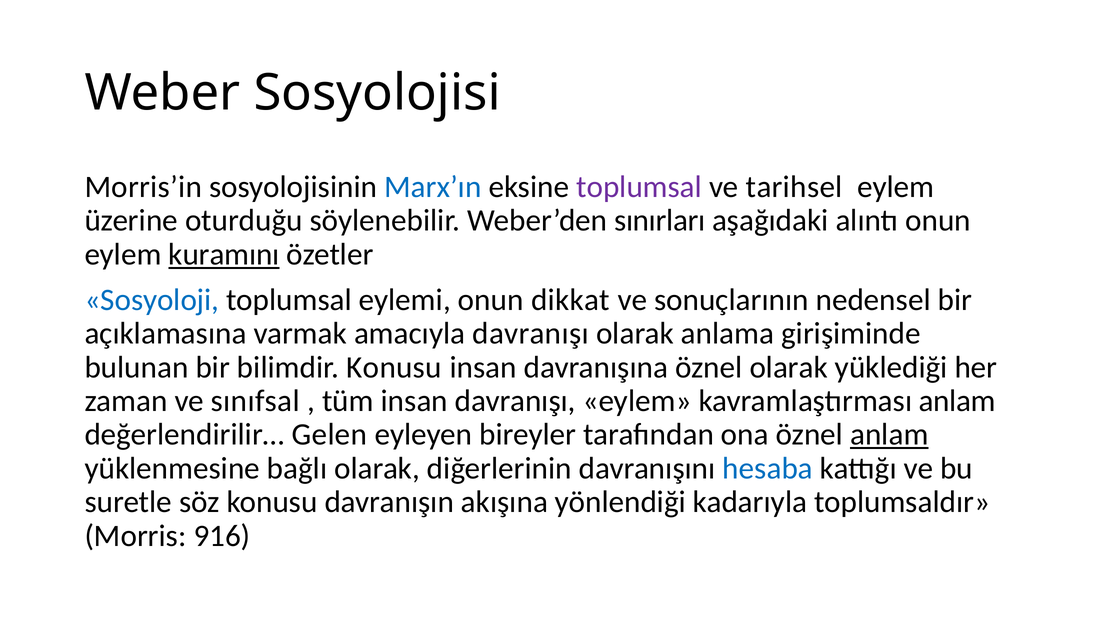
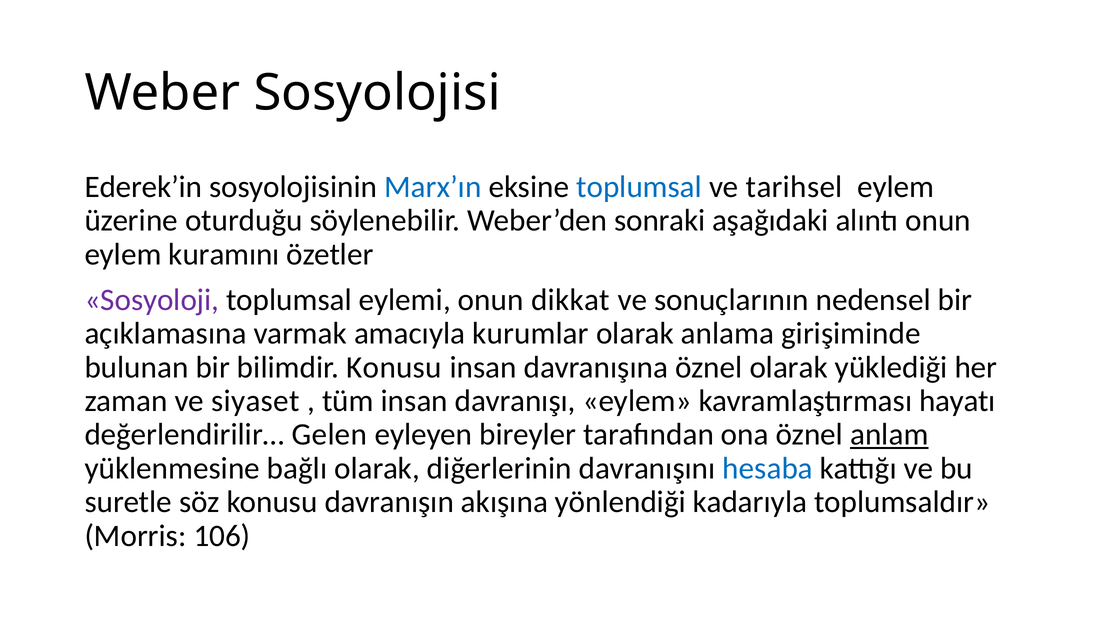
Morris’in: Morris’in -> Ederek’in
toplumsal at (639, 187) colour: purple -> blue
sınırları: sınırları -> sonraki
kuramını underline: present -> none
Sosyoloji colour: blue -> purple
amacıyla davranışı: davranışı -> kurumlar
sınıfsal: sınıfsal -> siyaset
kavramlaştırması anlam: anlam -> hayatı
916: 916 -> 106
